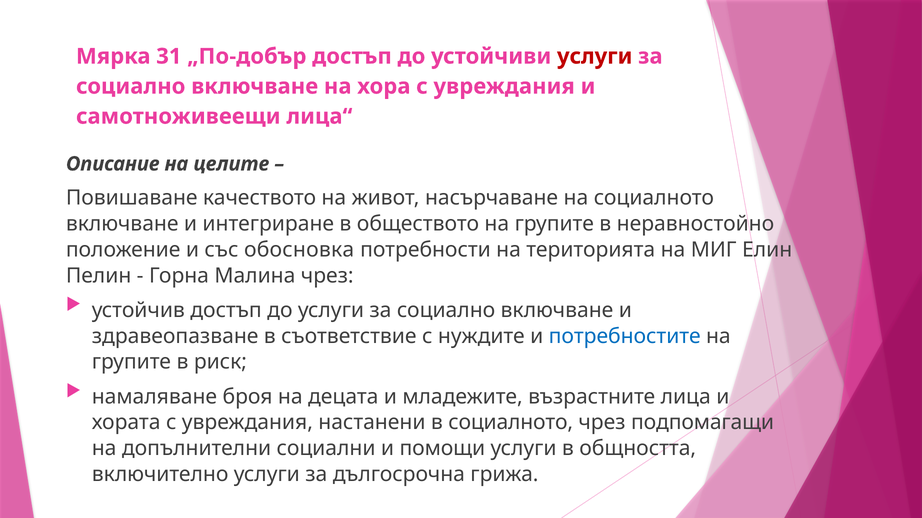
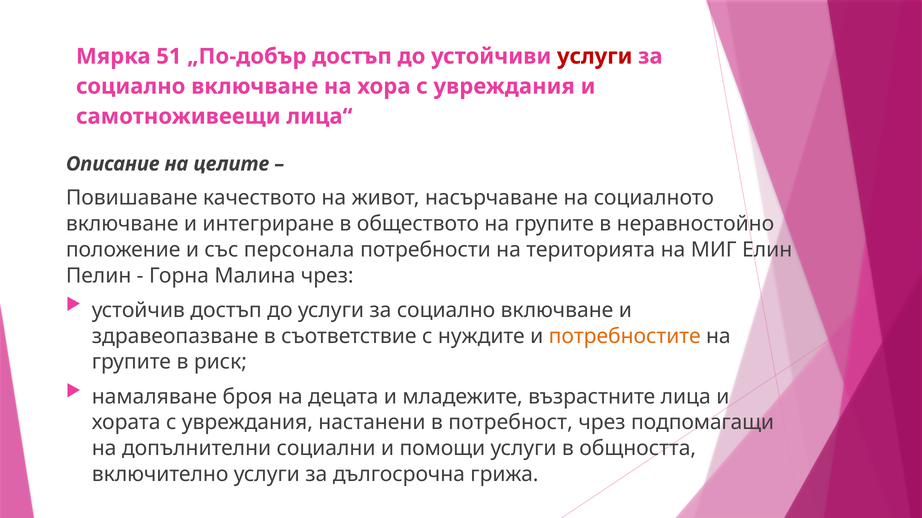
31: 31 -> 51
обосновка: обосновка -> персонала
потребностите colour: blue -> orange
в социалното: социалното -> потребност
